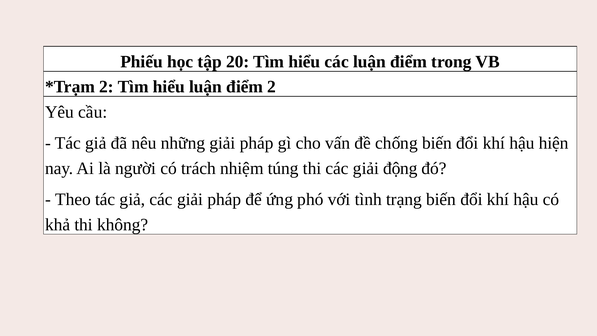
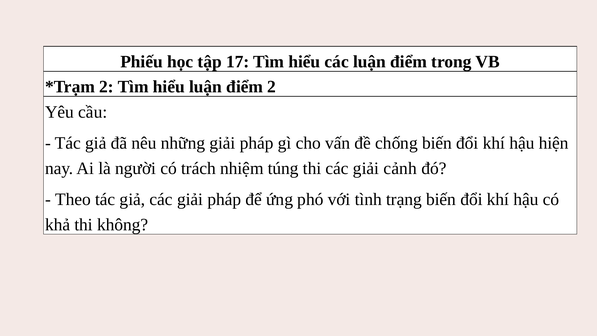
20: 20 -> 17
động: động -> cảnh
